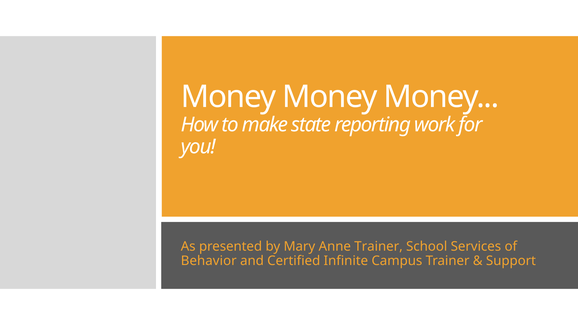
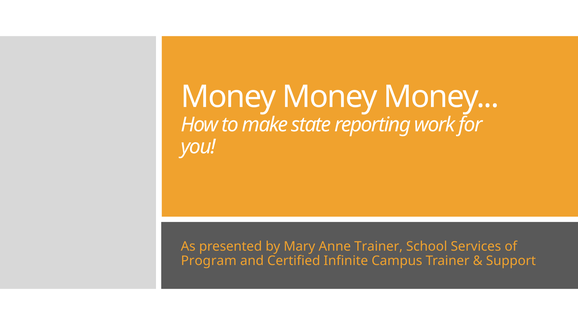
Behavior: Behavior -> Program
